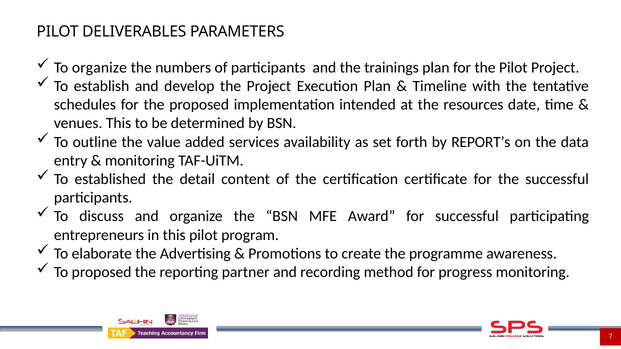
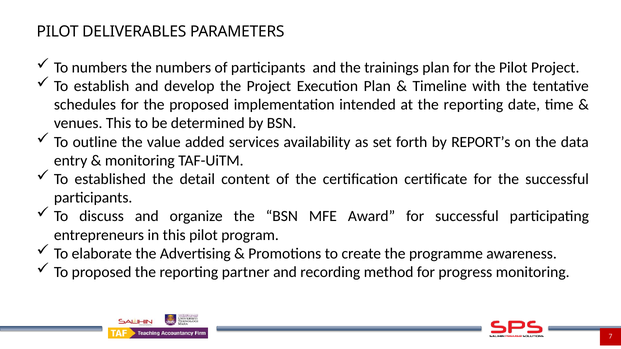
To organize: organize -> numbers
at the resources: resources -> reporting
